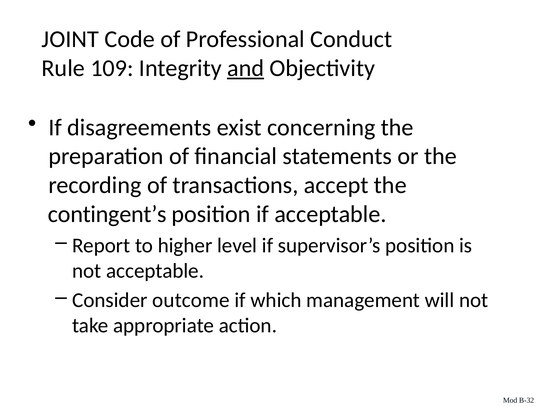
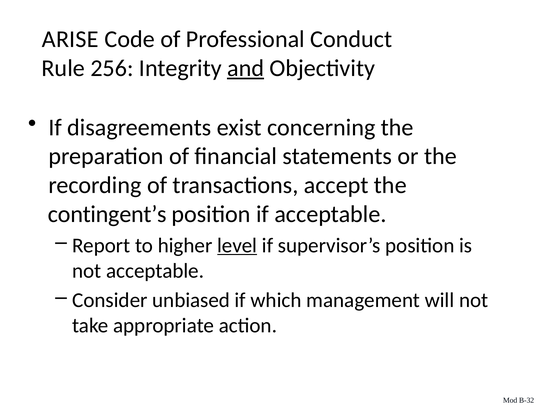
JOINT: JOINT -> ARISE
109: 109 -> 256
level underline: none -> present
outcome: outcome -> unbiased
